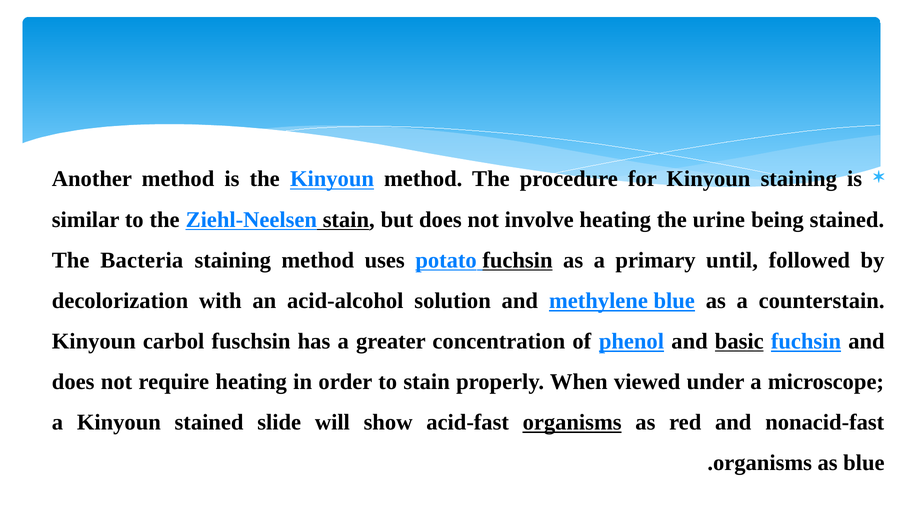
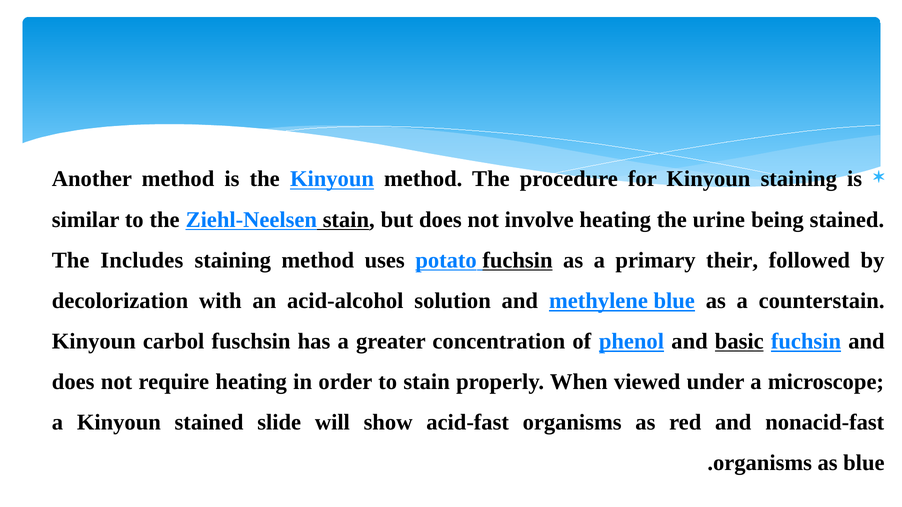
Bacteria: Bacteria -> Includes
until: until -> their
organisms at (572, 423) underline: present -> none
